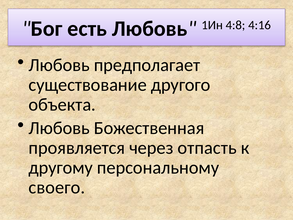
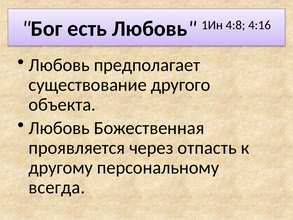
своего: своего -> всегда
